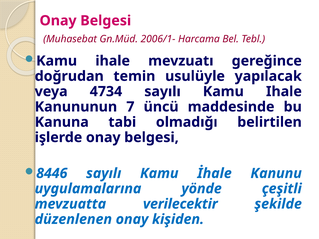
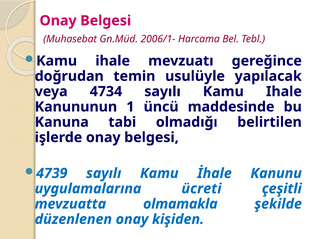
7: 7 -> 1
8446: 8446 -> 4739
yönde: yönde -> ücreti
verilecektir: verilecektir -> olmamakla
